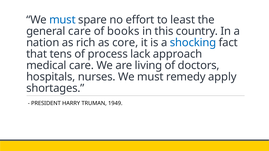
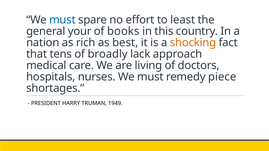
general care: care -> your
core: core -> best
shocking colour: blue -> orange
process: process -> broadly
apply: apply -> piece
